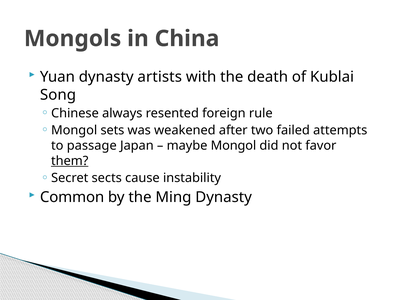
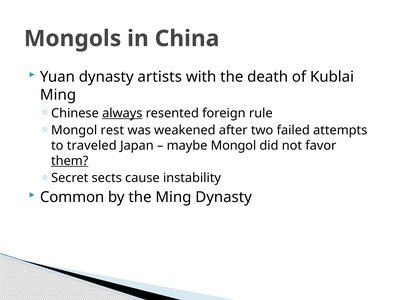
Song at (58, 95): Song -> Ming
always underline: none -> present
sets: sets -> rest
passage: passage -> traveled
